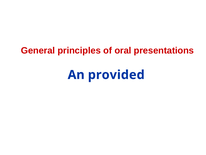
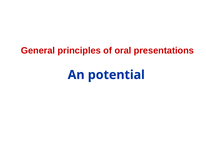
provided: provided -> potential
